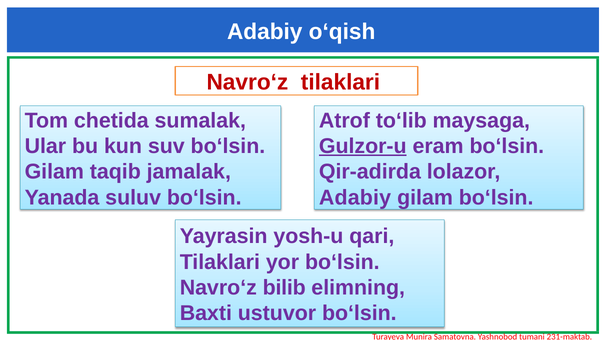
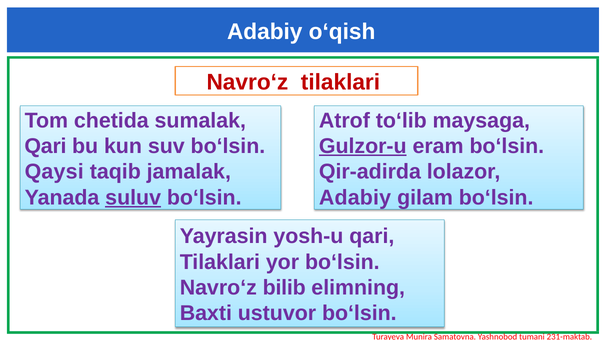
Ular at (45, 146): Ular -> Qari
Gilam at (54, 172): Gilam -> Qaysi
suluv underline: none -> present
